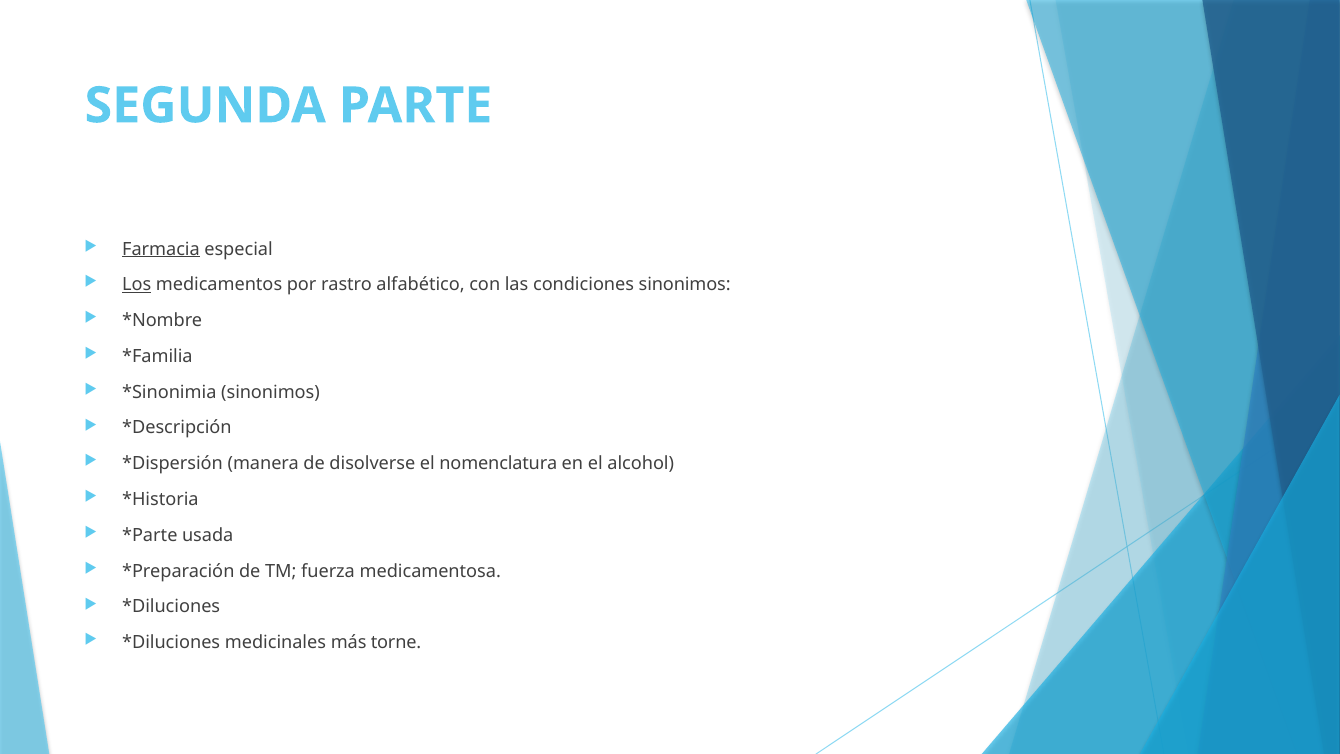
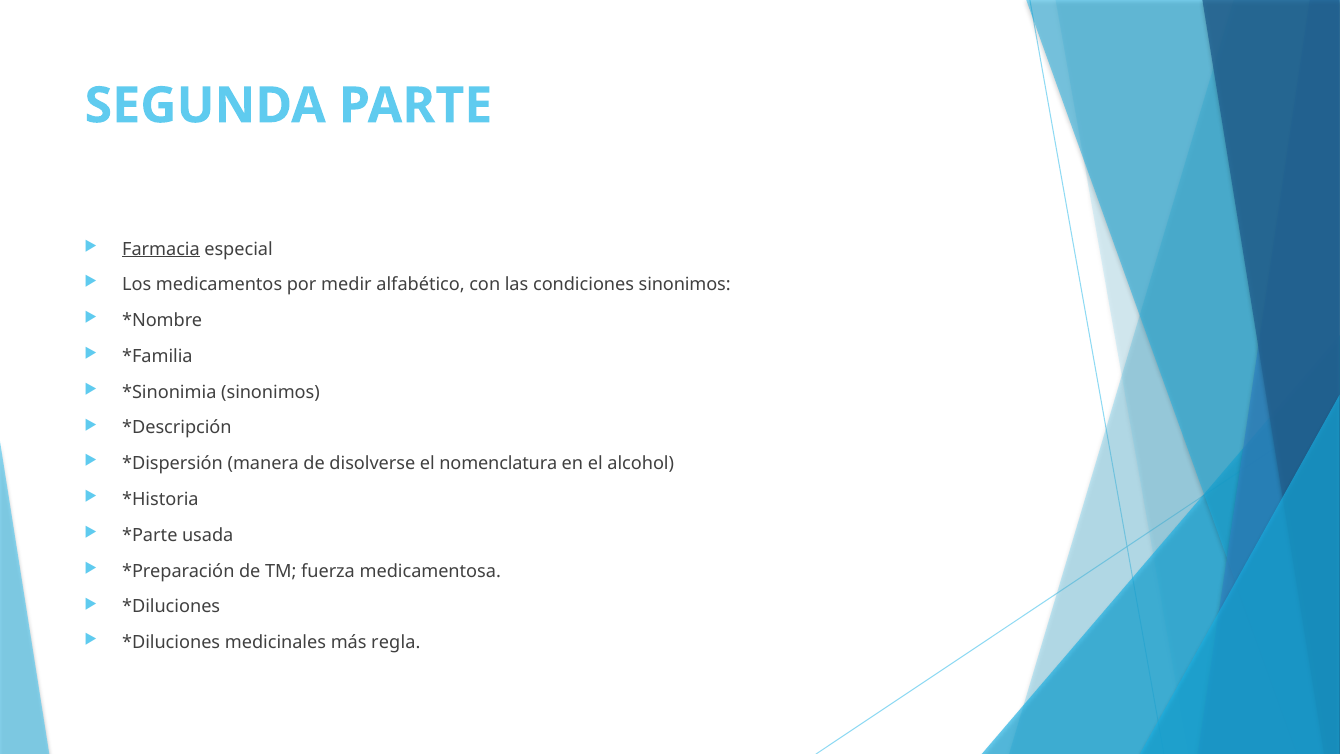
Los underline: present -> none
rastro: rastro -> medir
torne: torne -> regla
